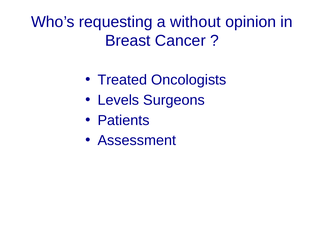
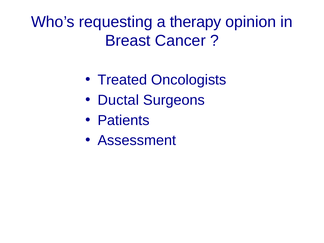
without: without -> therapy
Levels: Levels -> Ductal
